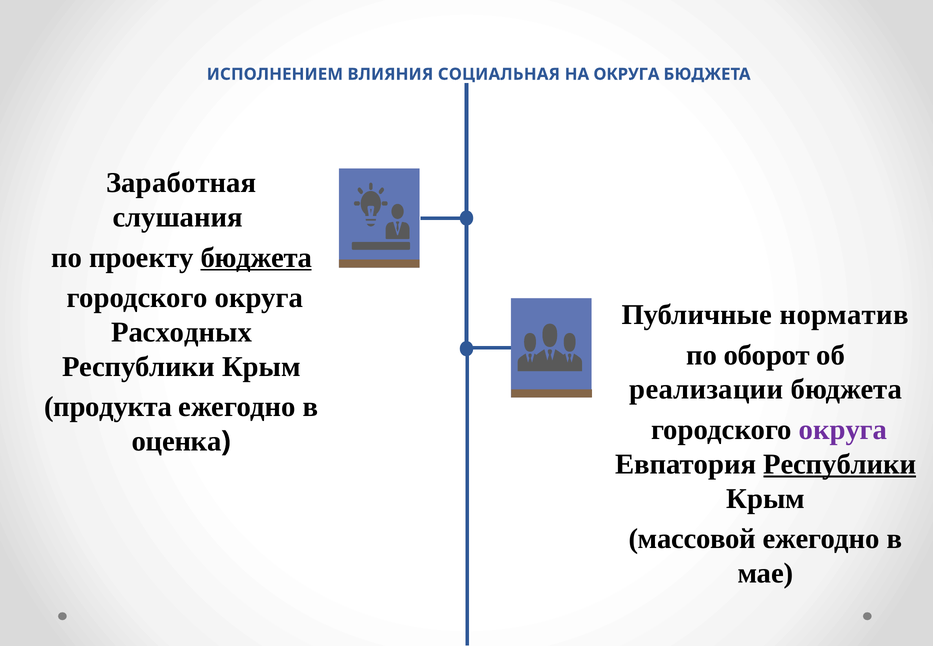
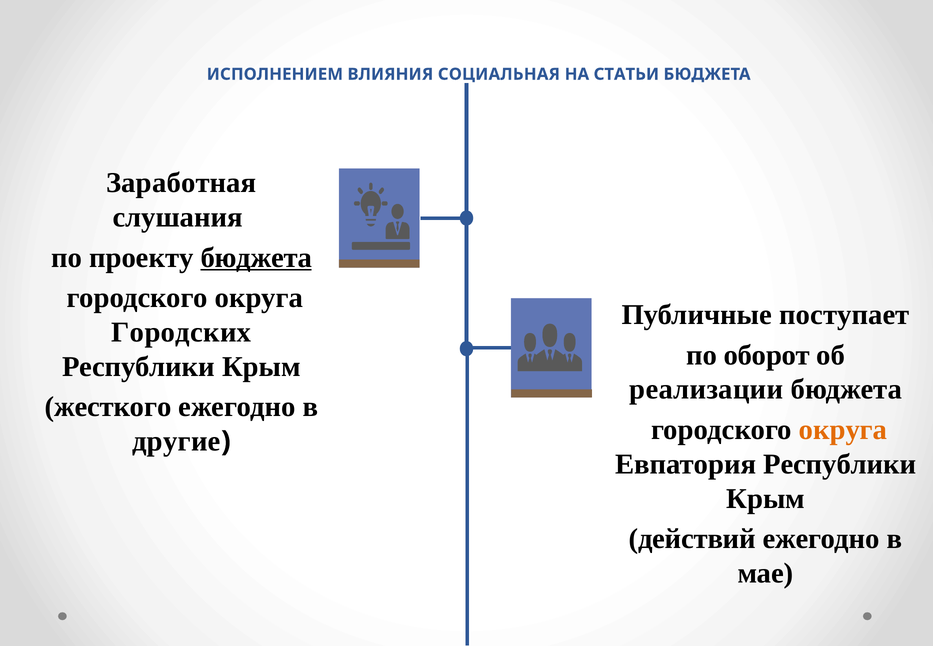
НА ОКРУГА: ОКРУГА -> СТАТЬИ
норматив: норматив -> поступает
Расходных: Расходных -> Городских
продукта: продукта -> жесткого
округа at (843, 430) colour: purple -> orange
оценка: оценка -> другие
Республики at (840, 464) underline: present -> none
массовой: массовой -> действий
